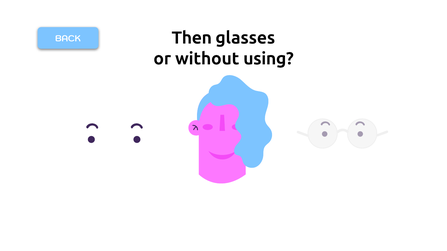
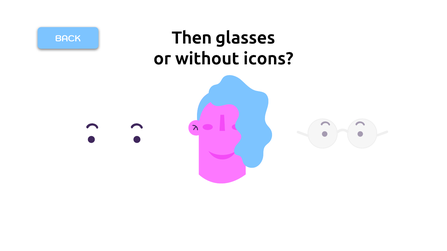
using: using -> icons
